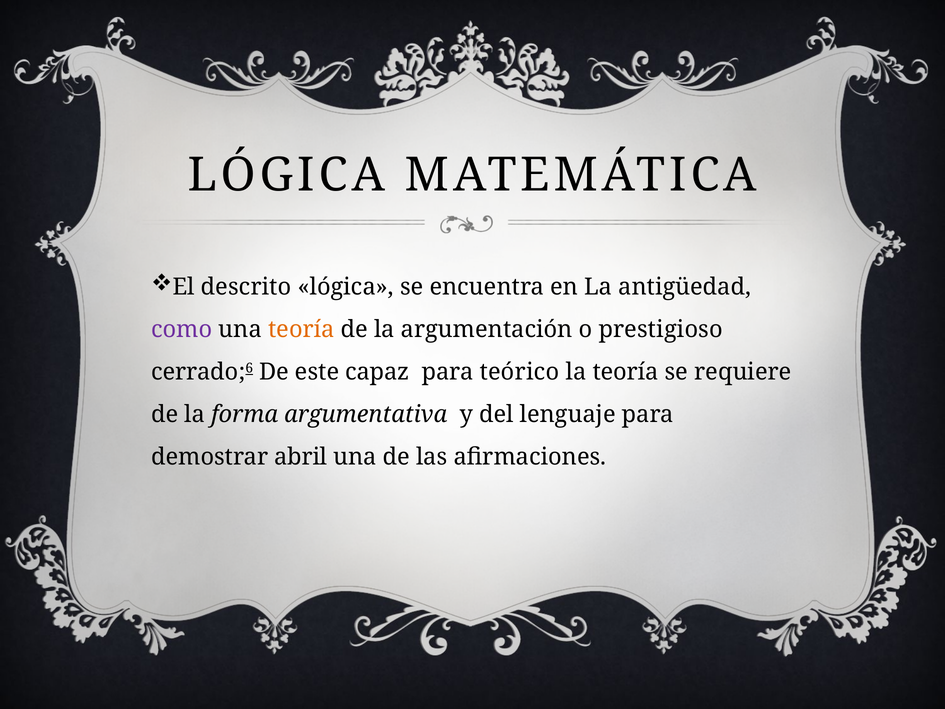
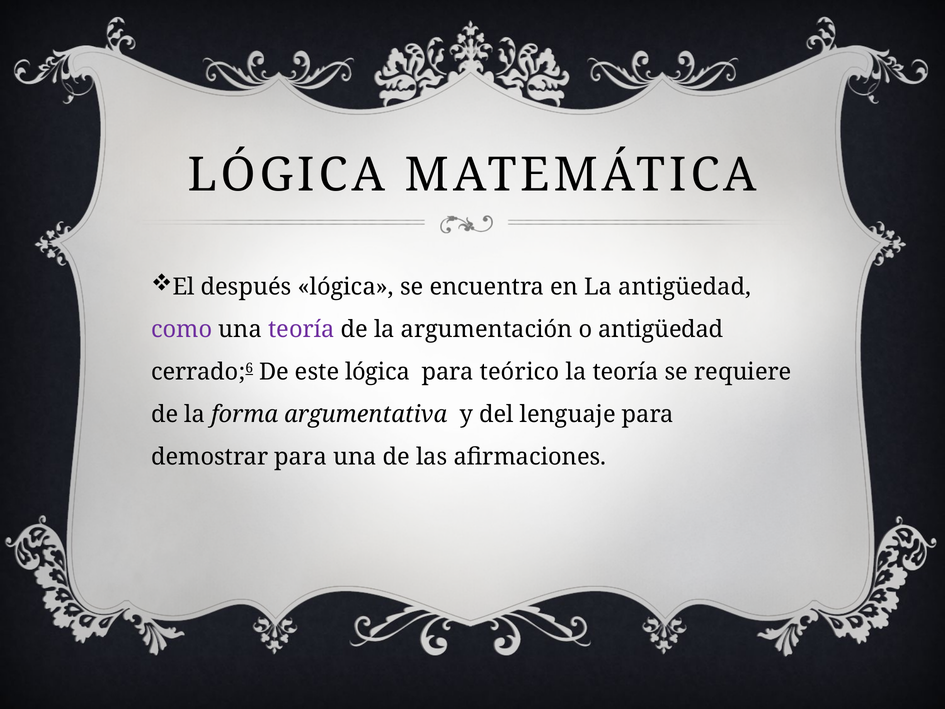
descrito: descrito -> después
teoría at (301, 329) colour: orange -> purple
o prestigioso: prestigioso -> antigüedad
este capaz: capaz -> lógica
demostrar abril: abril -> para
